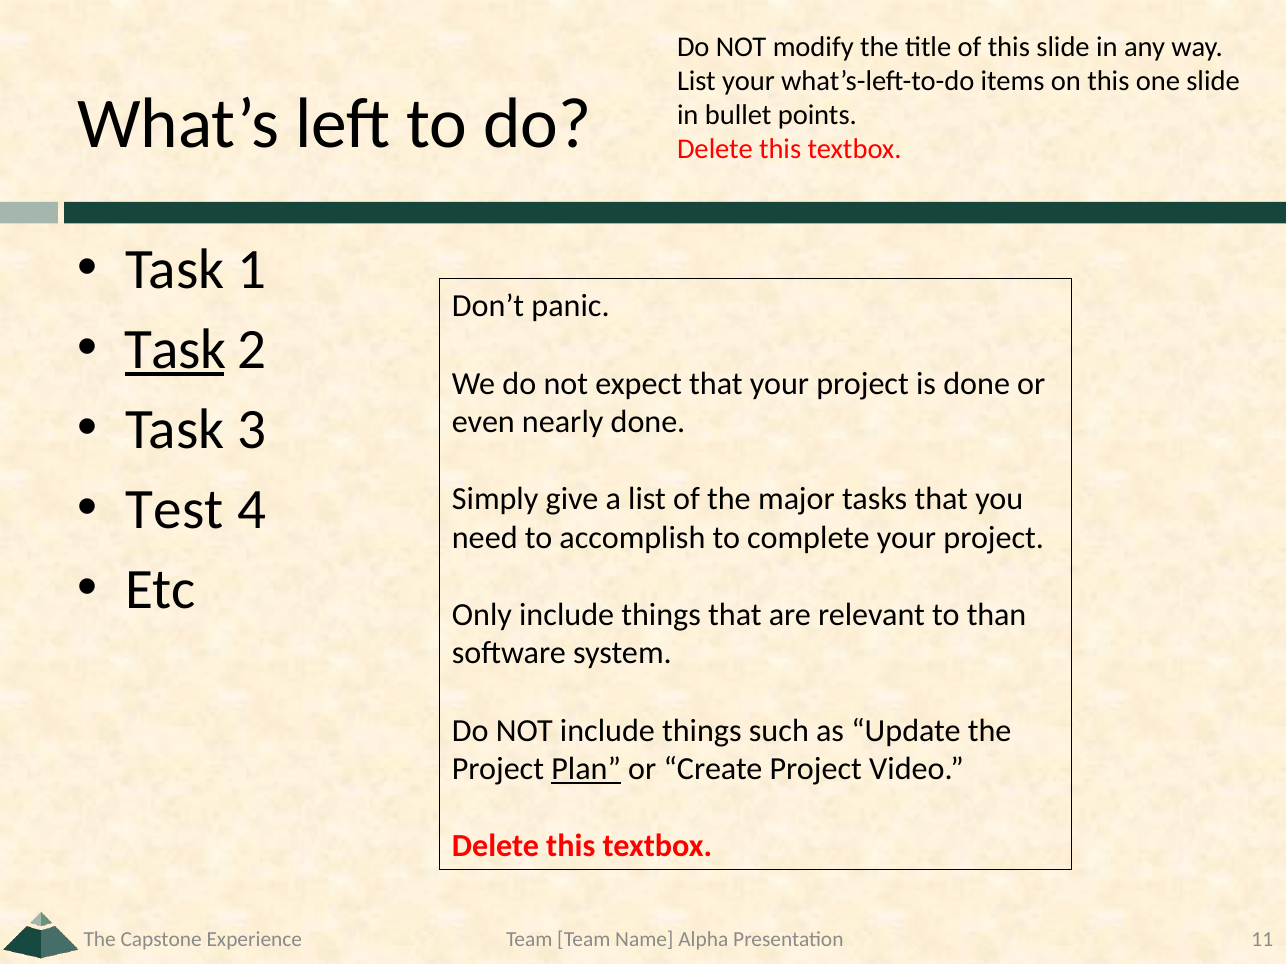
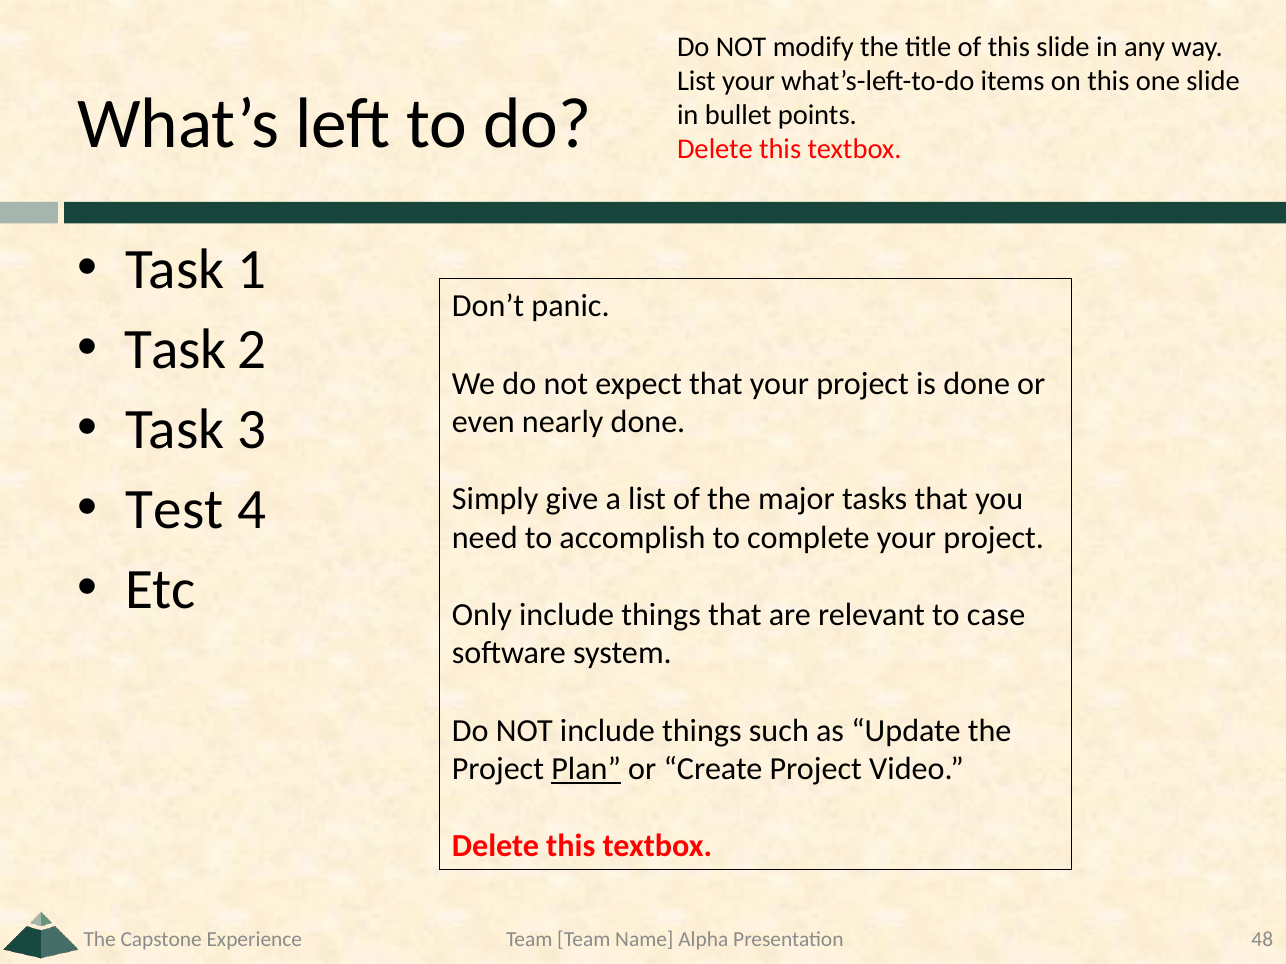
Task at (175, 350) underline: present -> none
than: than -> case
11: 11 -> 48
